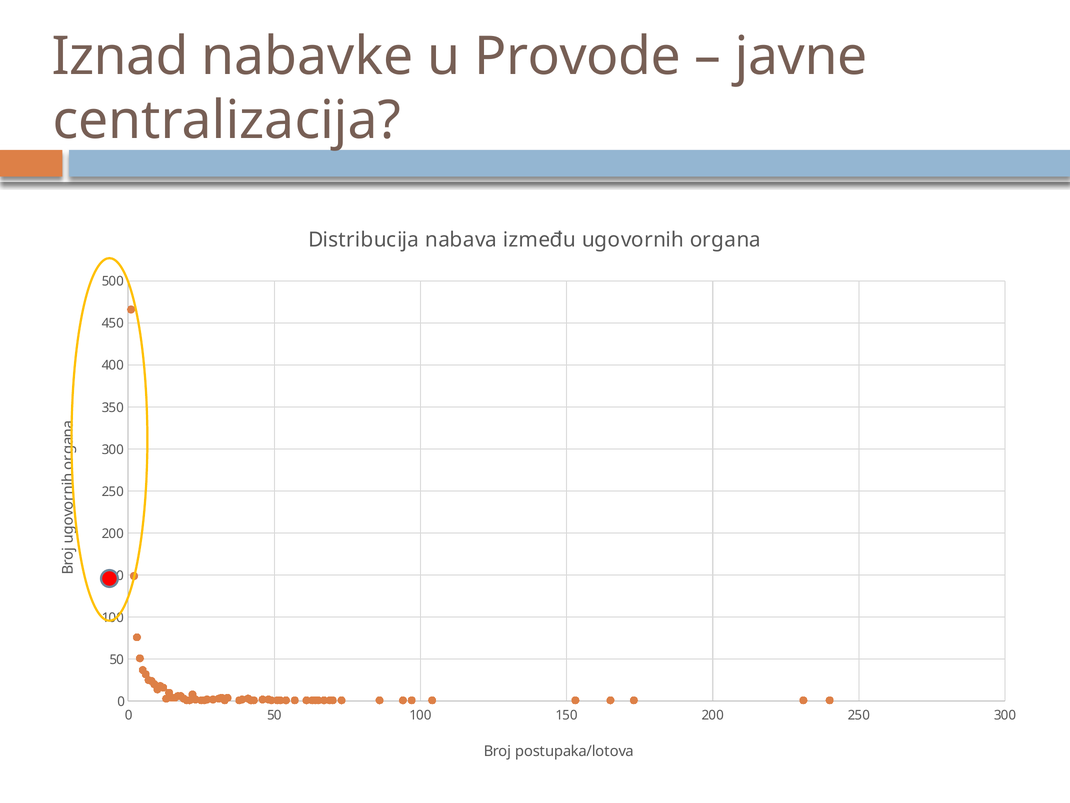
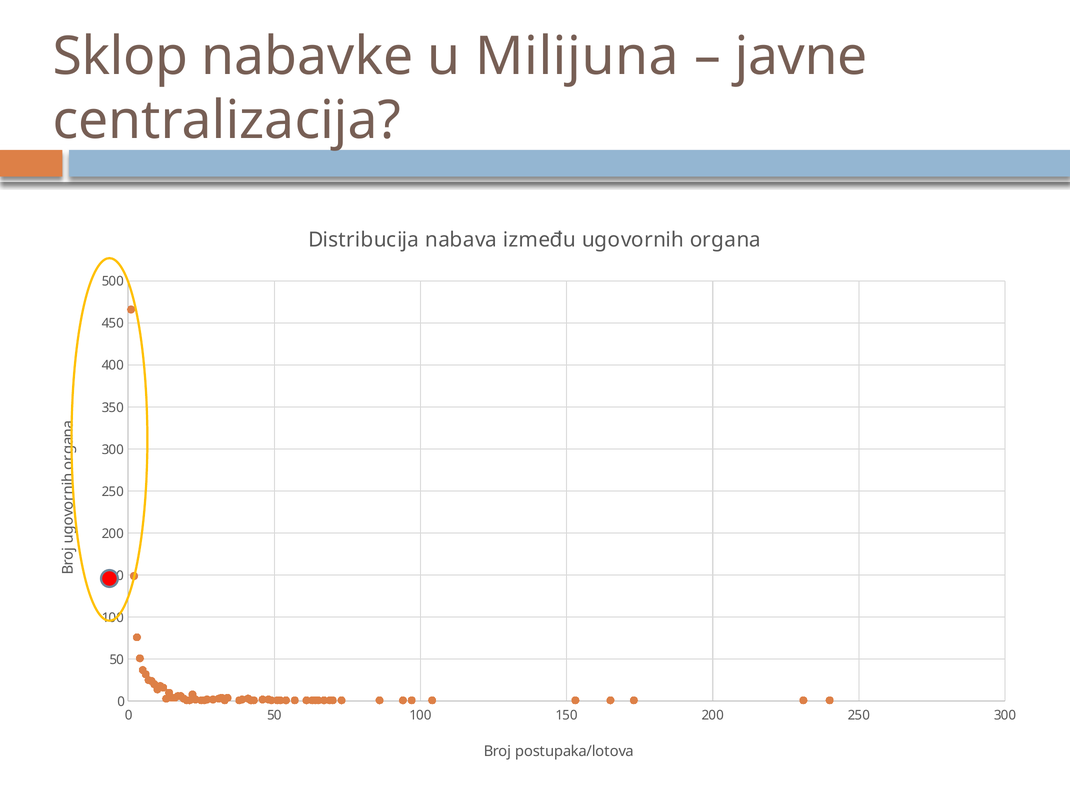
Iznad at (120, 56): Iznad -> Sklop
Provode: Provode -> Milijuna
